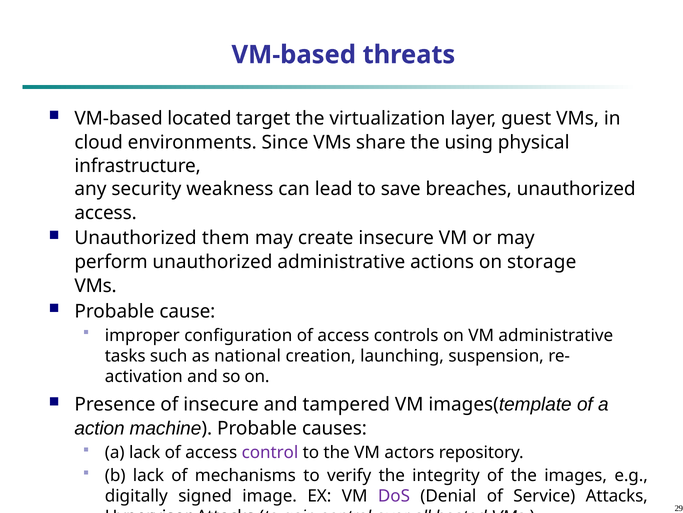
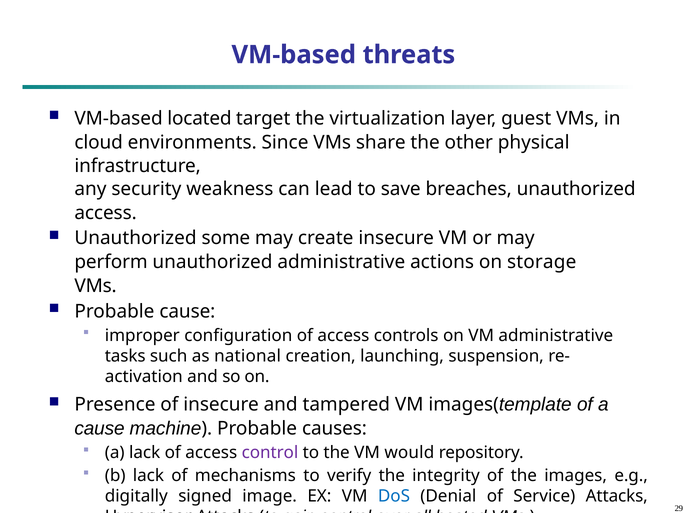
using: using -> other
them: them -> some
action at (100, 428): action -> cause
actors: actors -> would
DoS colour: purple -> blue
